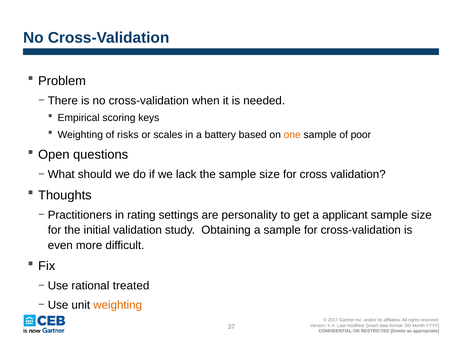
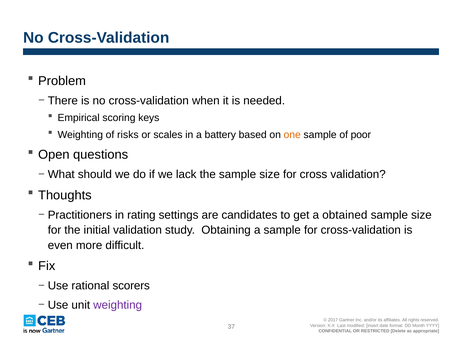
personality: personality -> candidates
applicant: applicant -> obtained
treated: treated -> scorers
weighting at (118, 305) colour: orange -> purple
